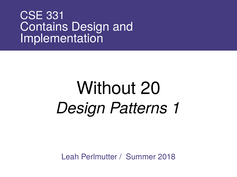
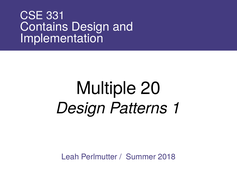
Without: Without -> Multiple
